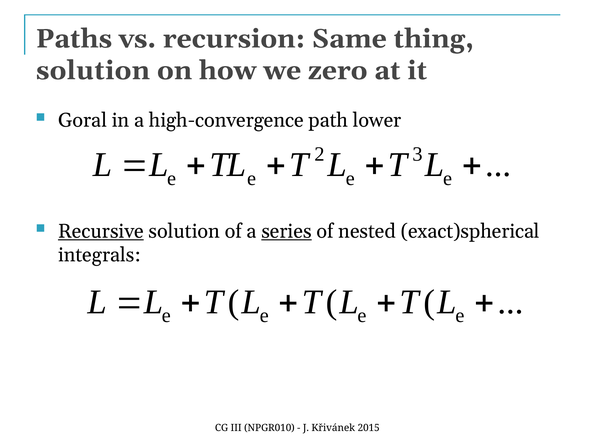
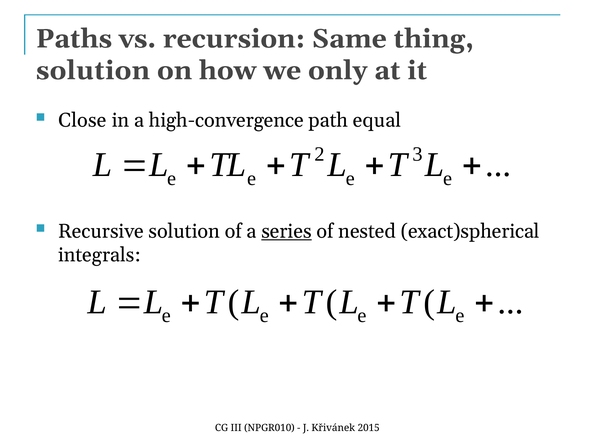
zero: zero -> only
Goral: Goral -> Close
lower: lower -> equal
Recursive underline: present -> none
